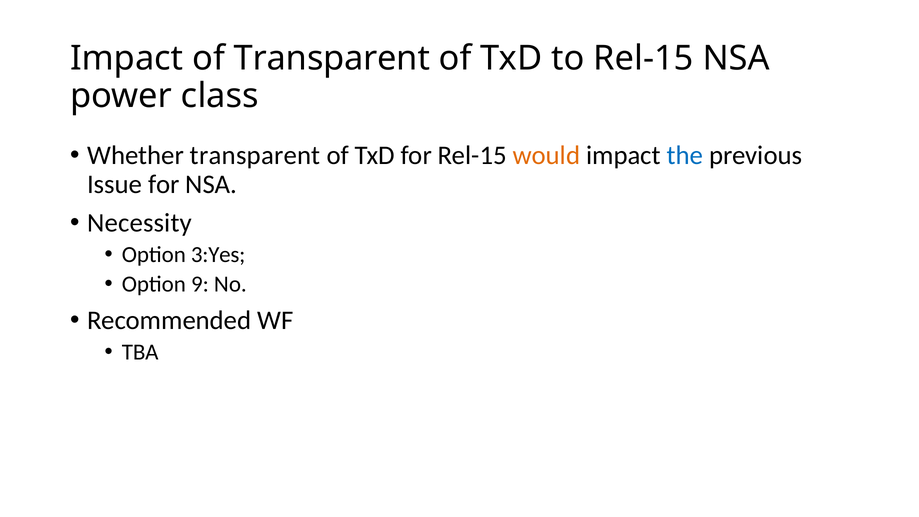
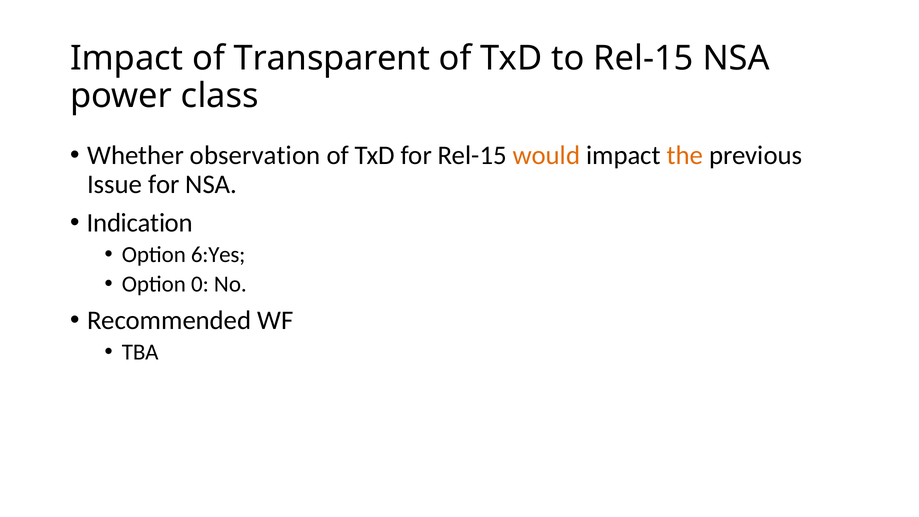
Whether transparent: transparent -> observation
the colour: blue -> orange
Necessity: Necessity -> Indication
3:Yes: 3:Yes -> 6:Yes
9: 9 -> 0
